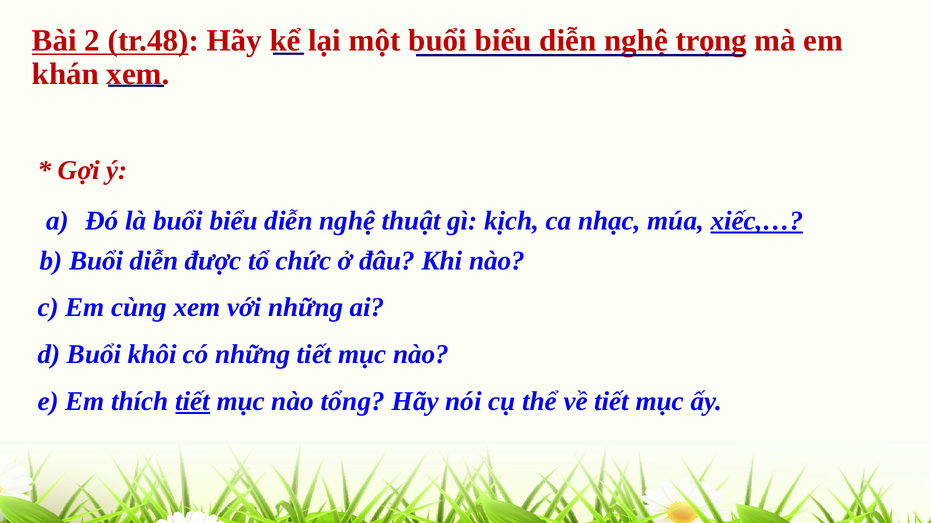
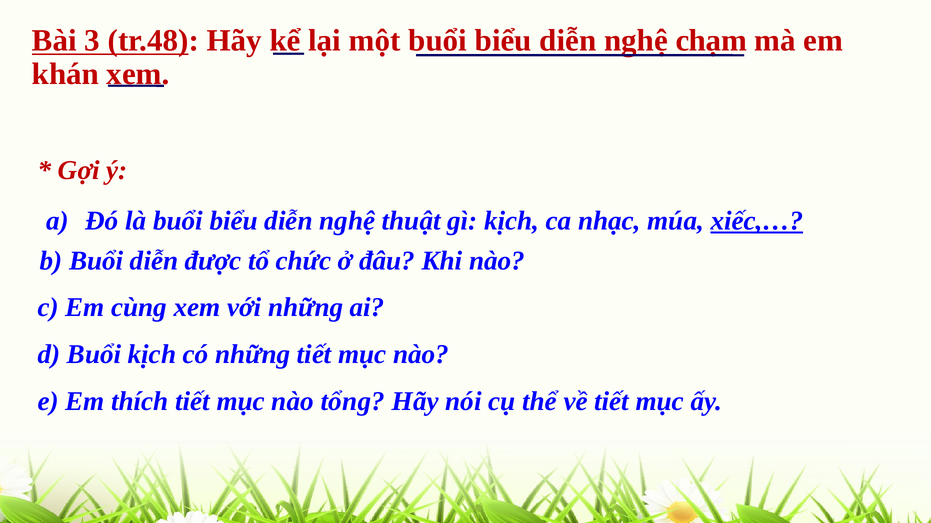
2: 2 -> 3
trọng: trọng -> chạm
Buổi khôi: khôi -> kịch
tiết at (193, 402) underline: present -> none
